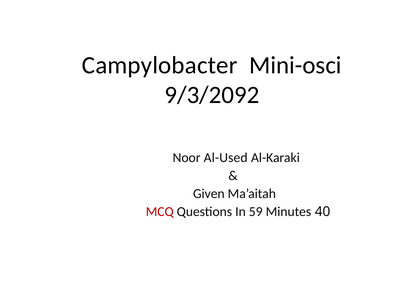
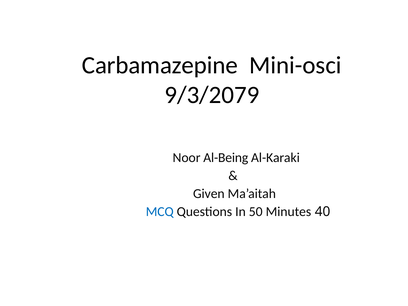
Campylobacter: Campylobacter -> Carbamazepine
9/3/2092: 9/3/2092 -> 9/3/2079
Al-Used: Al-Used -> Al-Being
MCQ colour: red -> blue
59: 59 -> 50
